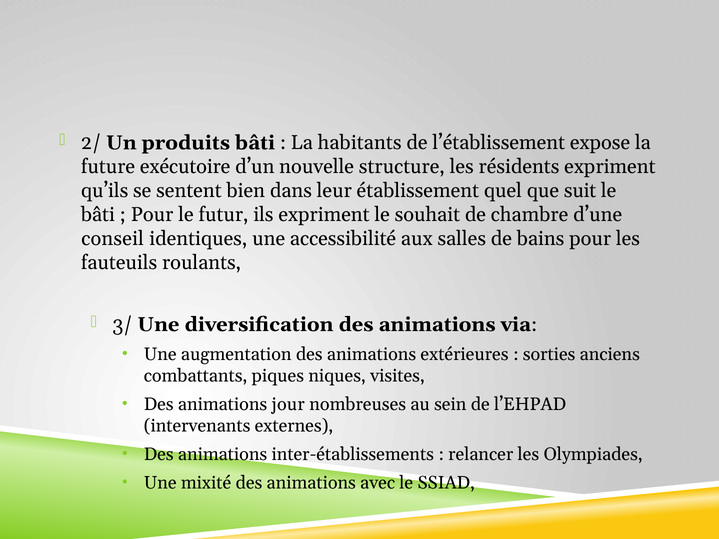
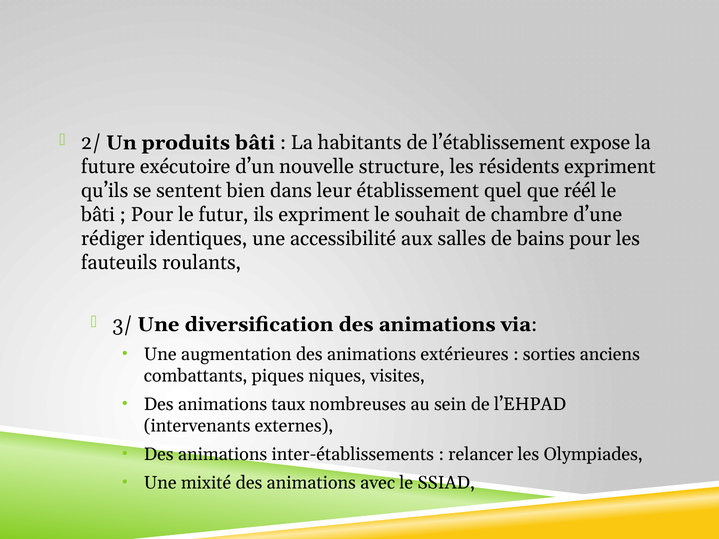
suit: suit -> réél
conseil: conseil -> rédiger
jour: jour -> taux
